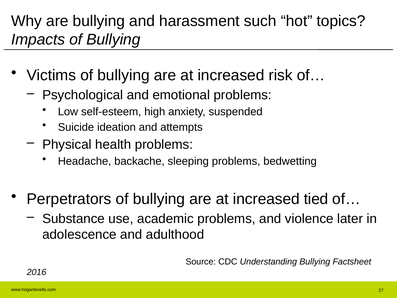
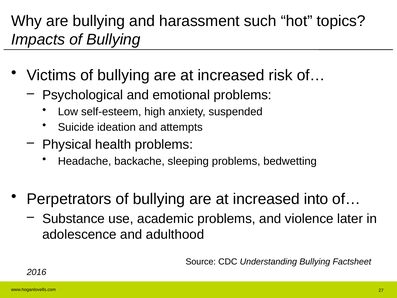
tied: tied -> into
